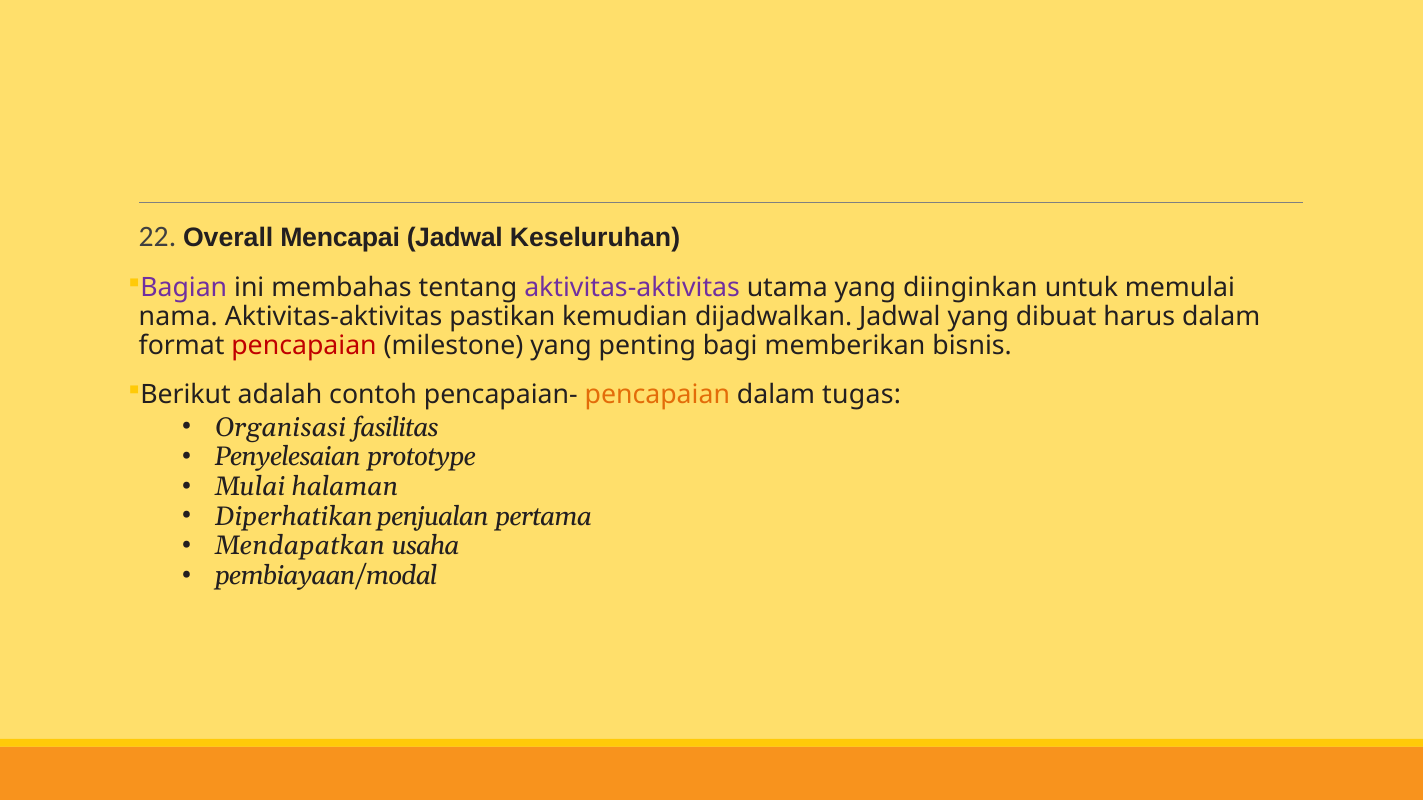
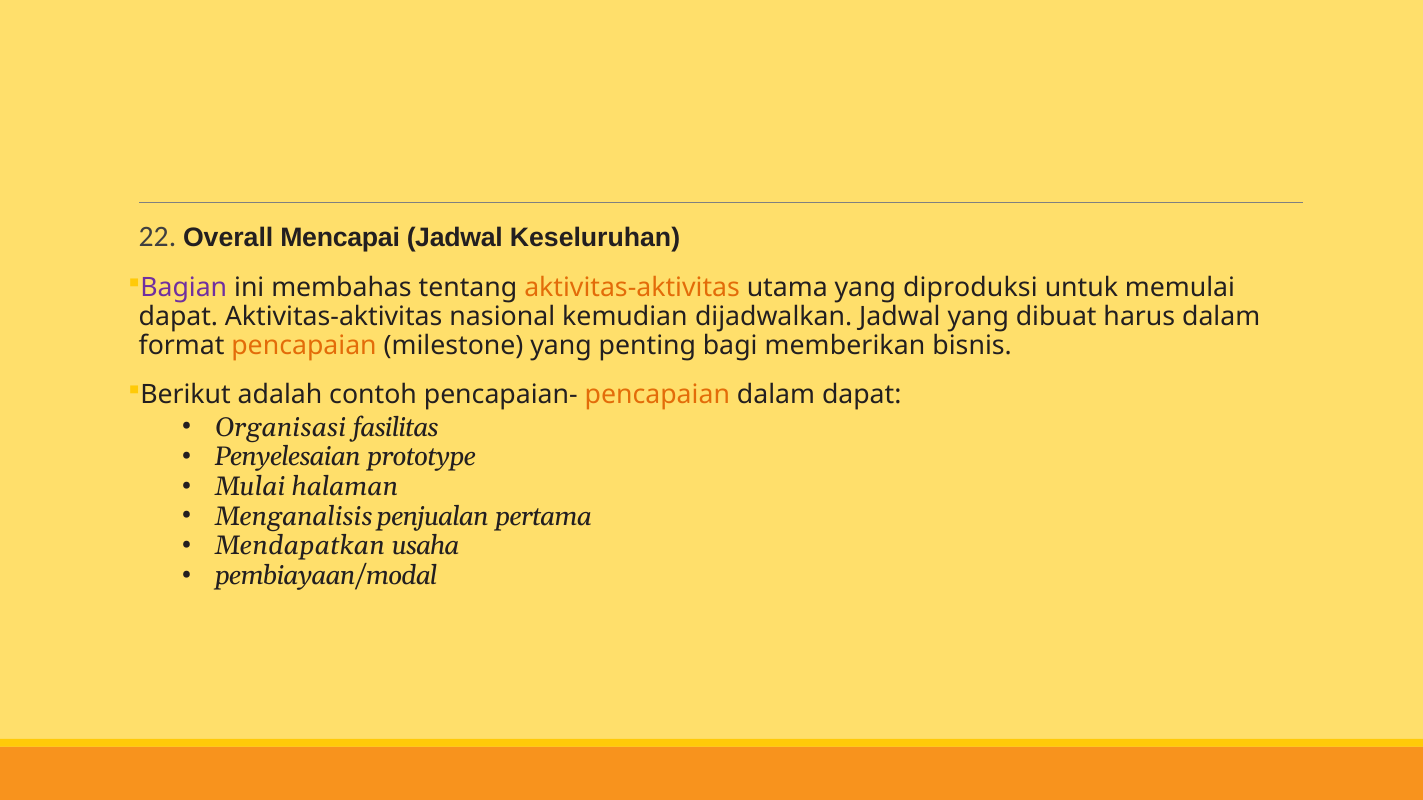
aktivitas-aktivitas at (632, 288) colour: purple -> orange
diinginkan: diinginkan -> diproduksi
nama at (178, 317): nama -> dapat
pastikan: pastikan -> nasional
pencapaian at (304, 345) colour: red -> orange
dalam tugas: tugas -> dapat
Diperhatikan: Diperhatikan -> Menganalisis
